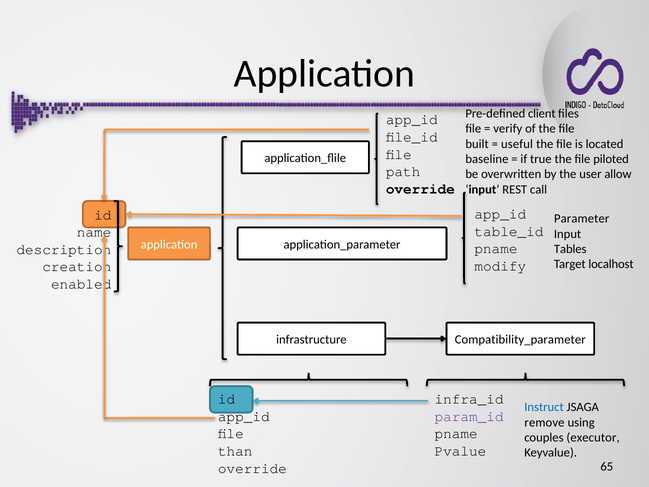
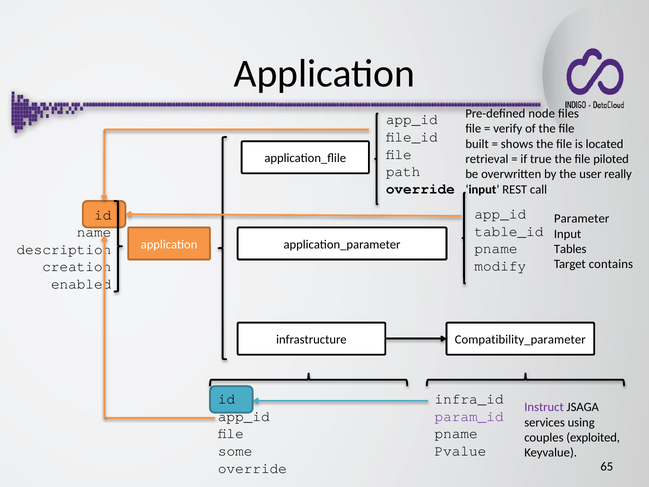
client: client -> node
useful: useful -> shows
baseline: baseline -> retrieval
allow: allow -> really
localhost: localhost -> contains
Instruct colour: blue -> purple
remove: remove -> services
executor: executor -> exploited
than: than -> some
